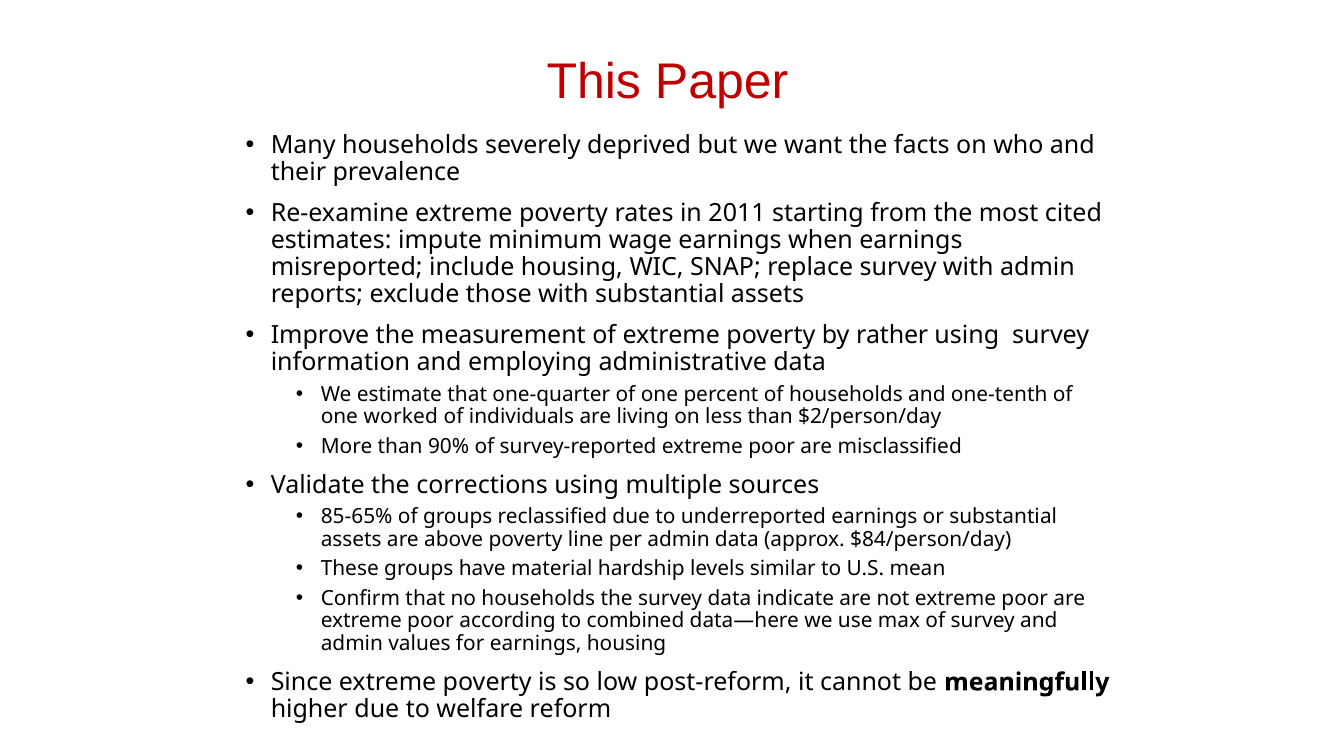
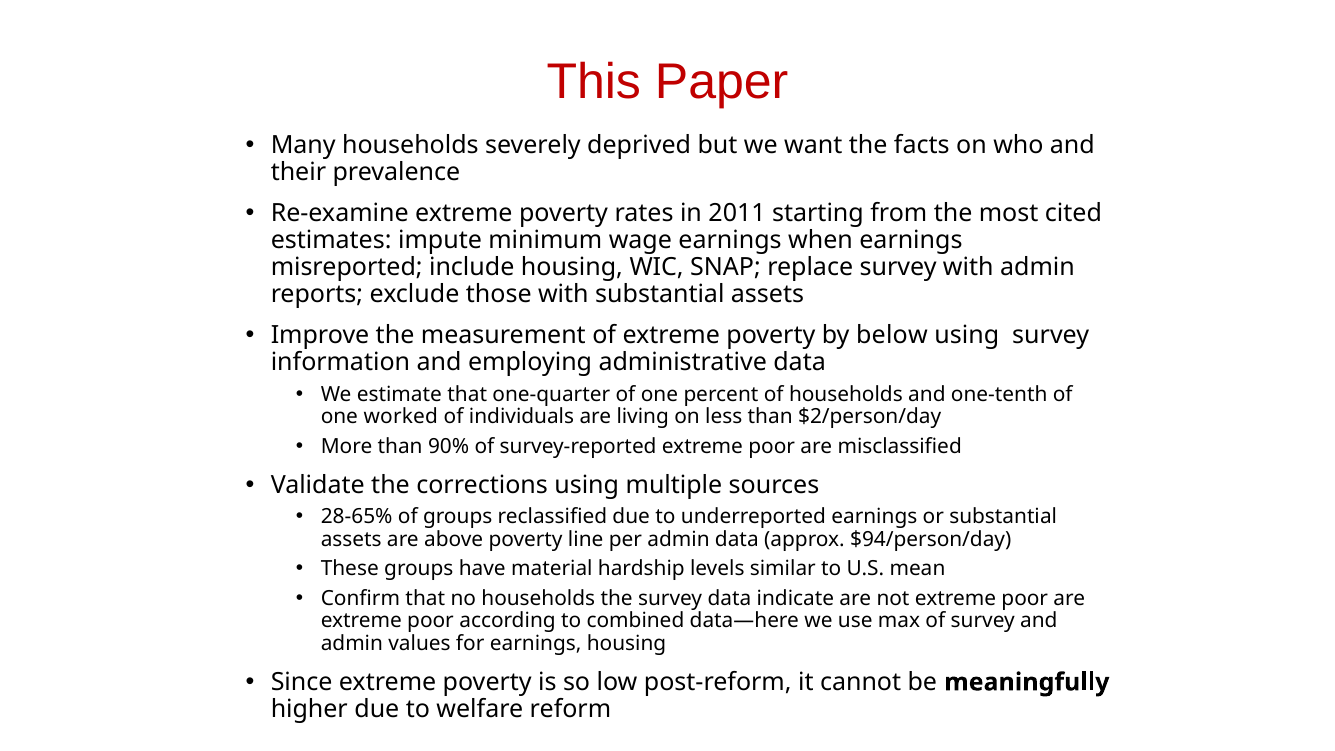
rather: rather -> below
85-65%: 85-65% -> 28-65%
$84/person/day: $84/person/day -> $94/person/day
